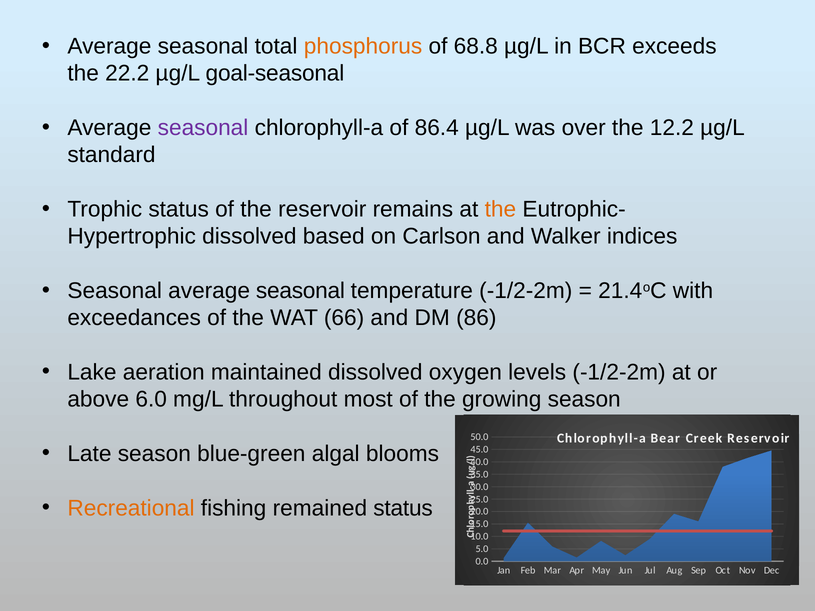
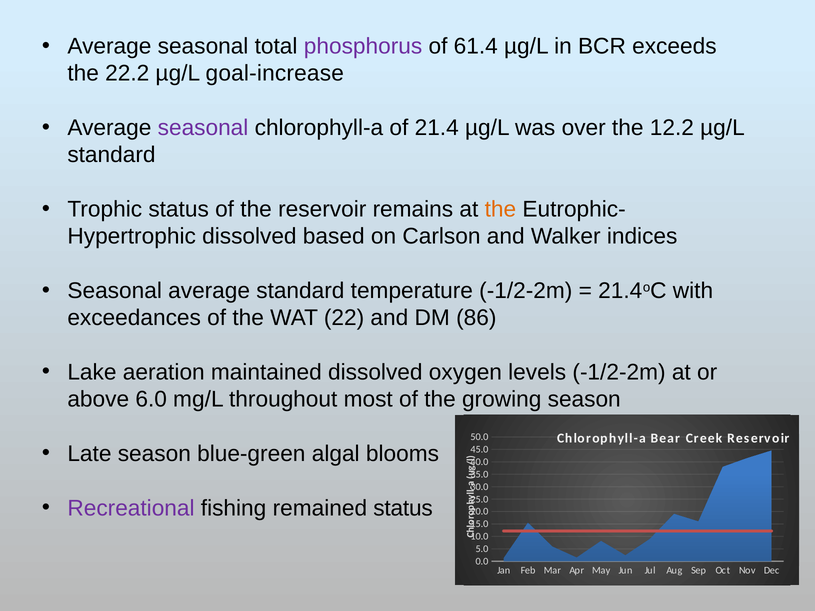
phosphorus colour: orange -> purple
68.8: 68.8 -> 61.4
goal-seasonal: goal-seasonal -> goal-increase
86.4: 86.4 -> 21.4
Seasonal average seasonal: seasonal -> standard
66: 66 -> 22
Recreational colour: orange -> purple
